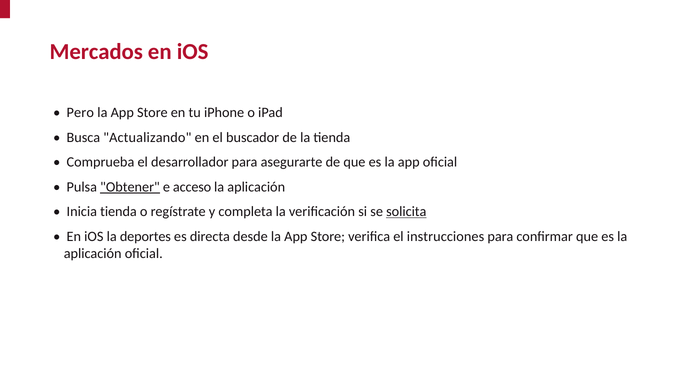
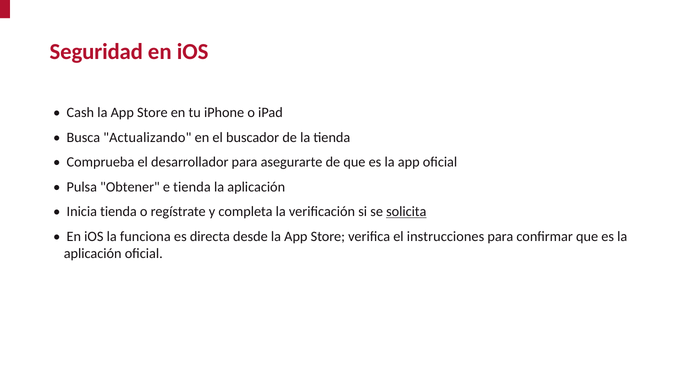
Mercados: Mercados -> Seguridad
Pero: Pero -> Cash
Obtener underline: present -> none
e acceso: acceso -> tienda
deportes: deportes -> funciona
